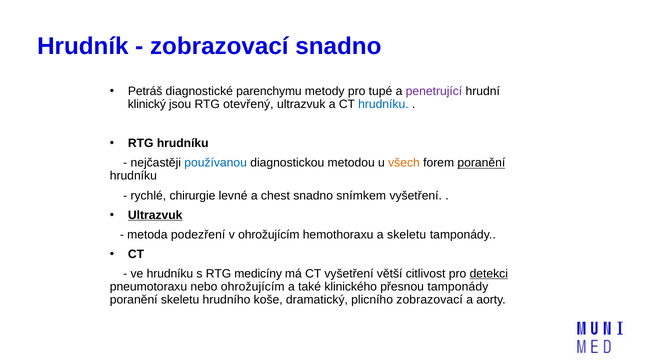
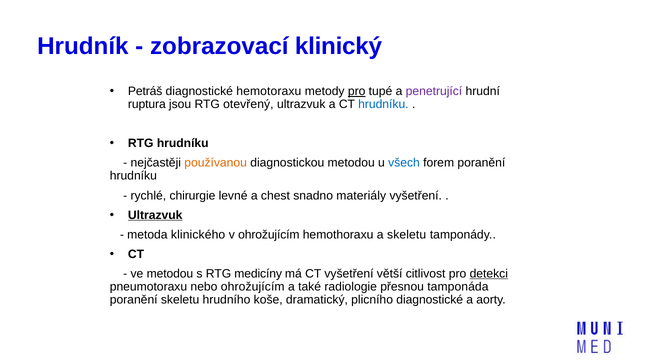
zobrazovací snadno: snadno -> klinický
parenchymu: parenchymu -> hemotoraxu
pro at (357, 91) underline: none -> present
klinický: klinický -> ruptura
používanou colour: blue -> orange
všech colour: orange -> blue
poranění at (481, 163) underline: present -> none
snímkem: snímkem -> materiály
podezření: podezření -> klinického
ve hrudníku: hrudníku -> metodou
klinického: klinického -> radiologie
přesnou tamponády: tamponády -> tamponáda
plicního zobrazovací: zobrazovací -> diagnostické
